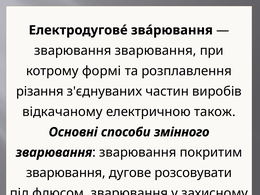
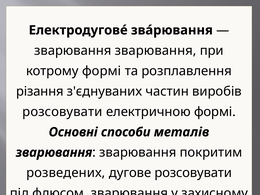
відкачаному at (62, 112): відкачаному -> розсовувати
електричною також: також -> формі
змінного: змінного -> металів
зварювання at (66, 173): зварювання -> розведених
